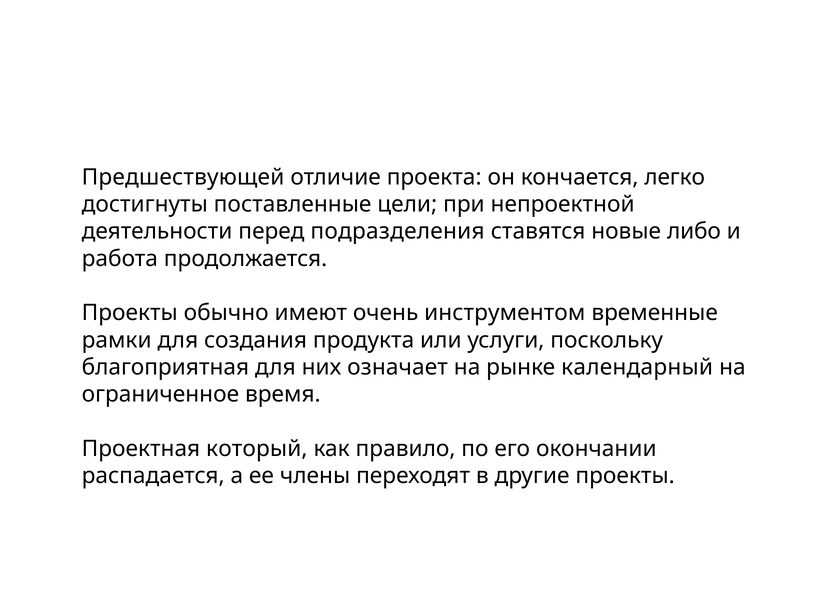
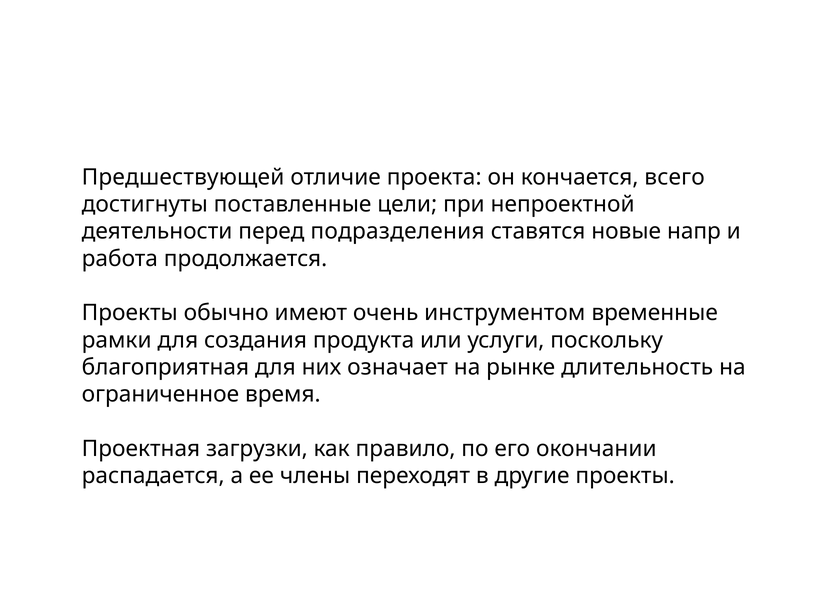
легко: легко -> всего
либо: либо -> напр
календарный: календарный -> длительность
который: который -> загрузки
